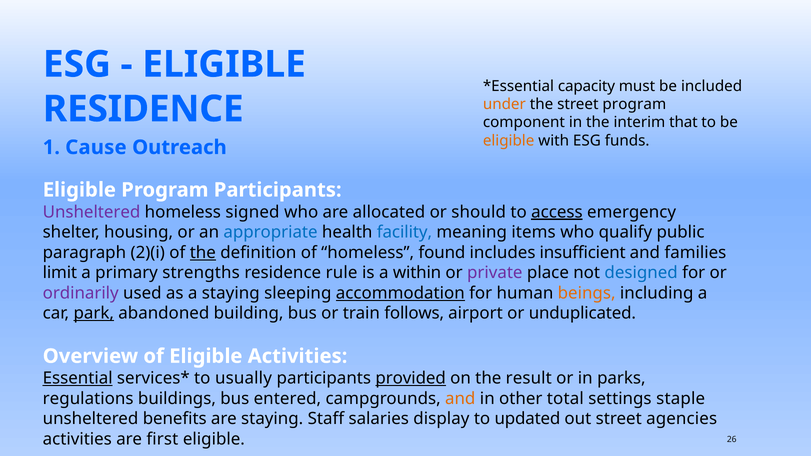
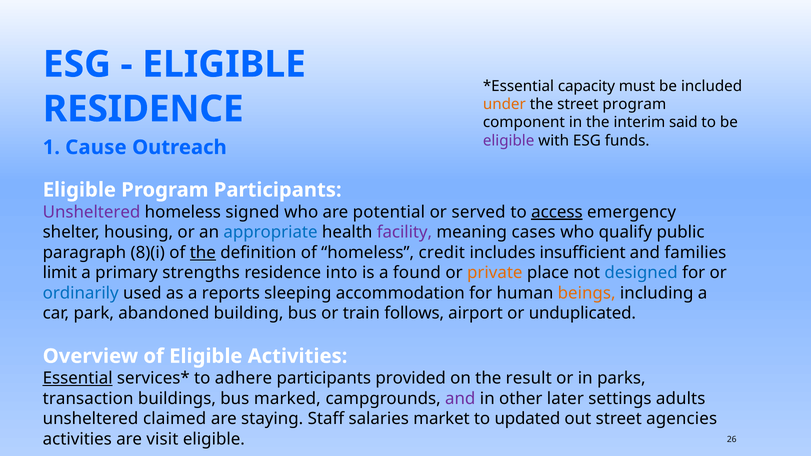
that: that -> said
eligible at (509, 141) colour: orange -> purple
allocated: allocated -> potential
should: should -> served
facility colour: blue -> purple
items: items -> cases
2)(i: 2)(i -> 8)(i
found: found -> credit
rule: rule -> into
within: within -> found
private colour: purple -> orange
ordinarily colour: purple -> blue
a staying: staying -> reports
accommodation underline: present -> none
park underline: present -> none
usually: usually -> adhere
provided underline: present -> none
regulations: regulations -> transaction
entered: entered -> marked
and at (460, 399) colour: orange -> purple
total: total -> later
staple: staple -> adults
benefits: benefits -> claimed
display: display -> market
first: first -> visit
